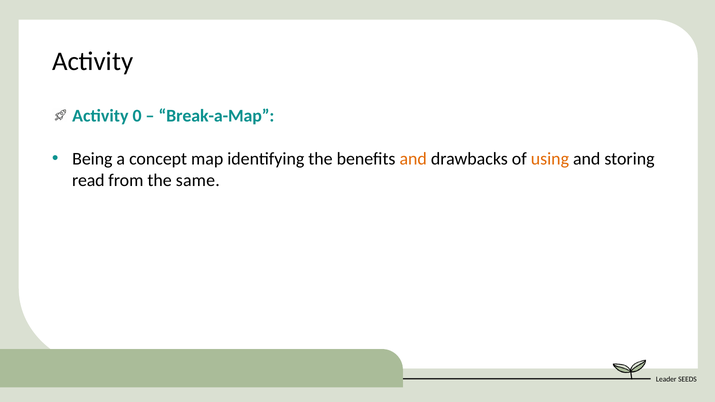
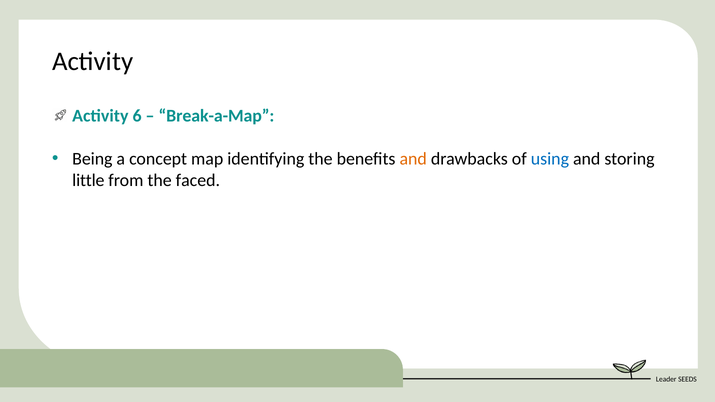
0: 0 -> 6
using colour: orange -> blue
read: read -> little
same: same -> faced
